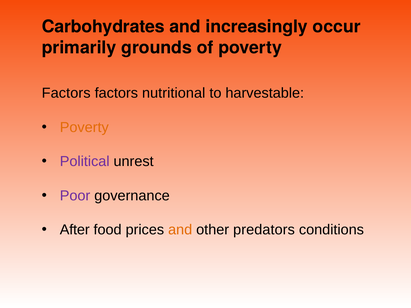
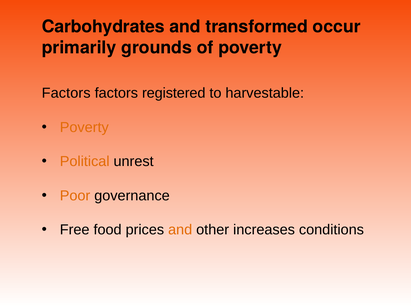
increasingly: increasingly -> transformed
nutritional: nutritional -> registered
Political colour: purple -> orange
Poor colour: purple -> orange
After: After -> Free
predators: predators -> increases
